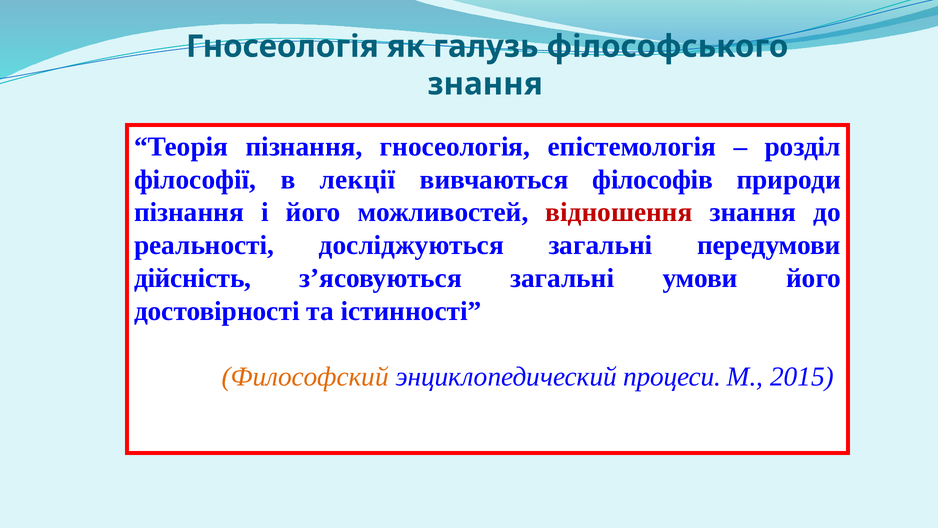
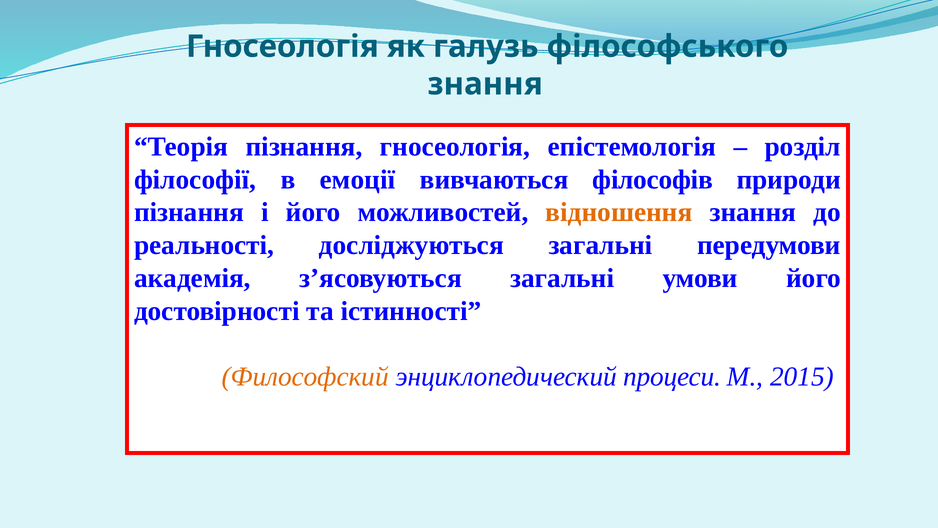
лекції: лекції -> емоції
відношення colour: red -> orange
дійсність: дійсність -> академія
